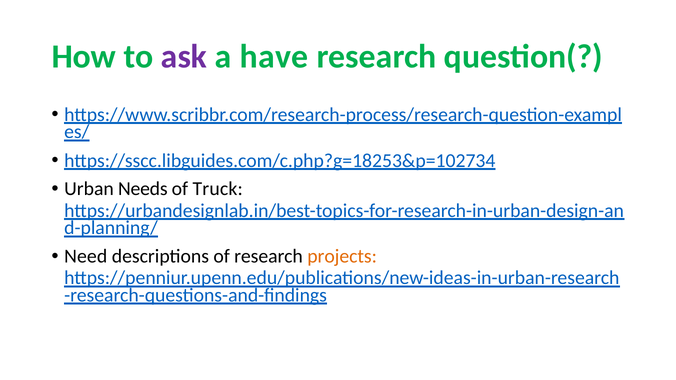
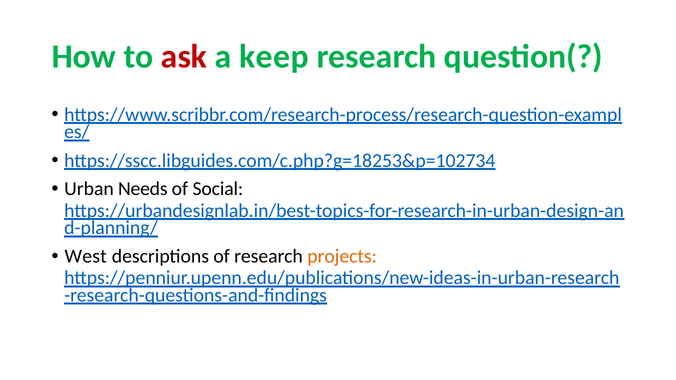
ask colour: purple -> red
have: have -> keep
Truck: Truck -> Social
Need: Need -> West
